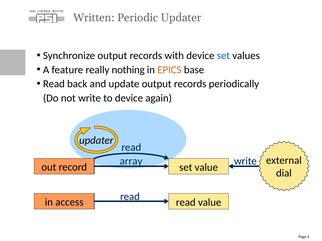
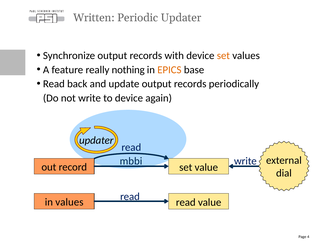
set at (223, 56) colour: blue -> orange
array: array -> mbbi
in access: access -> values
